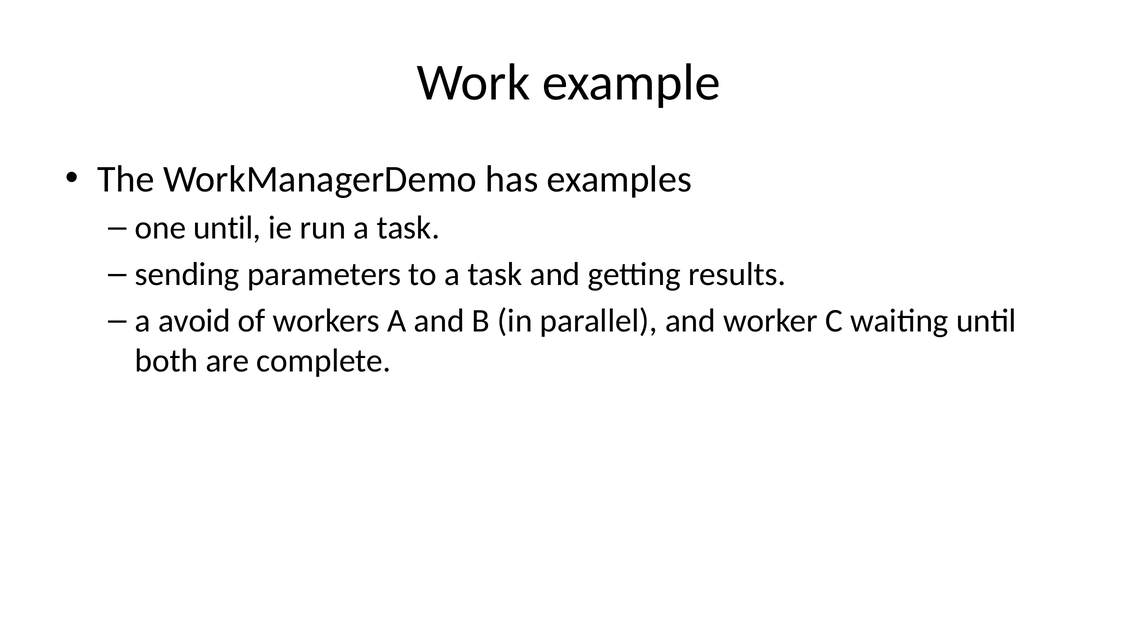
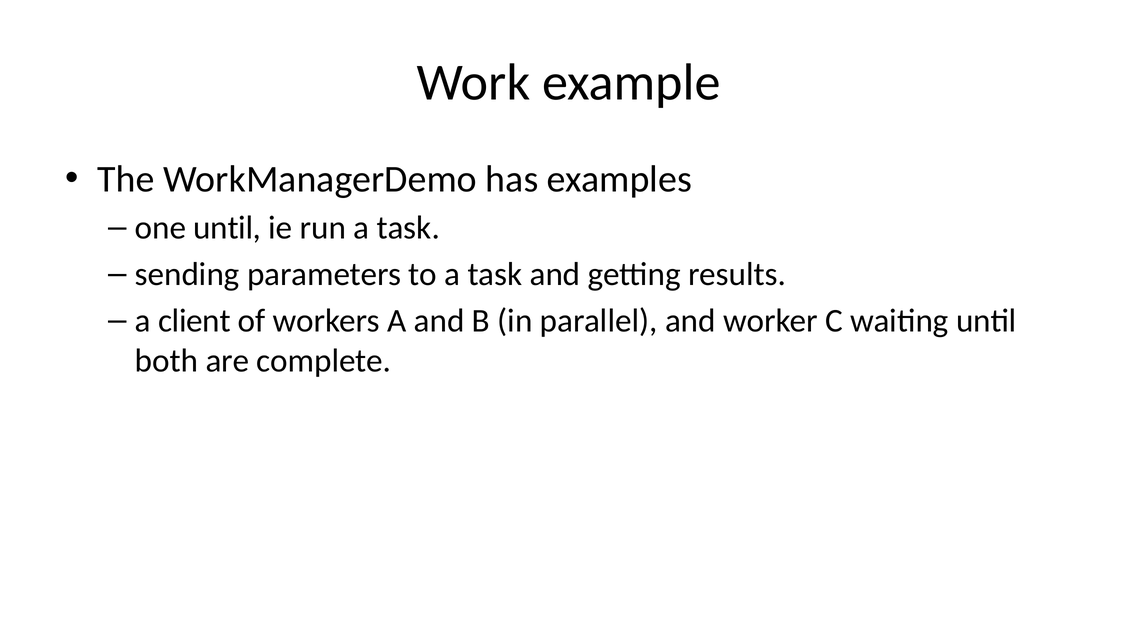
avoid: avoid -> client
